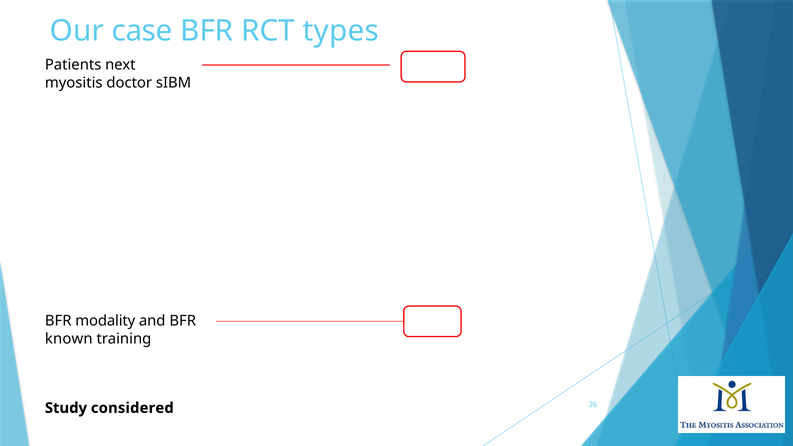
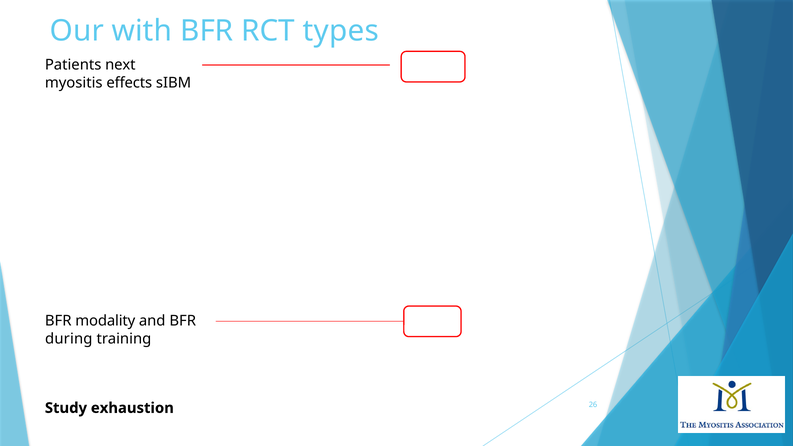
case: case -> with
doctor: doctor -> effects
known: known -> during
considered: considered -> exhaustion
